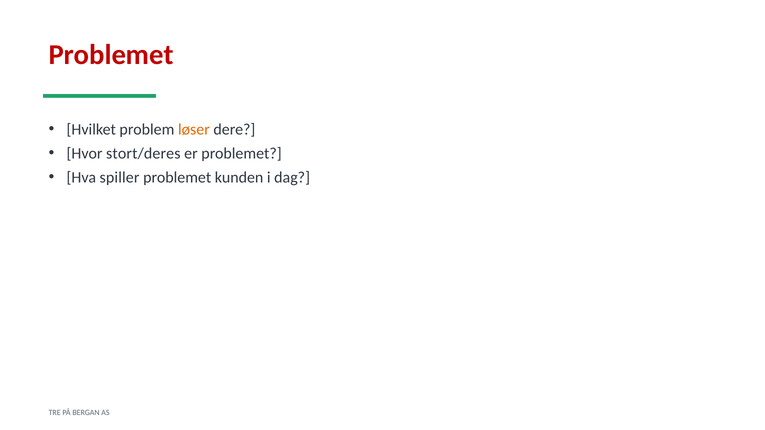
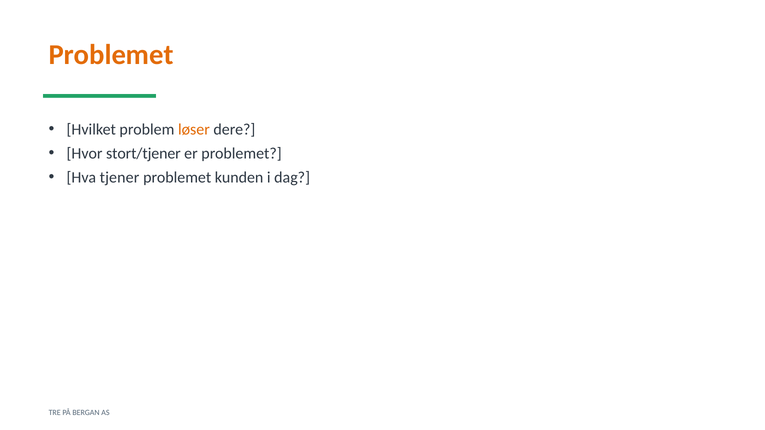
Problemet at (111, 55) colour: red -> orange
stort/deres: stort/deres -> stort/tjener
spiller: spiller -> tjener
